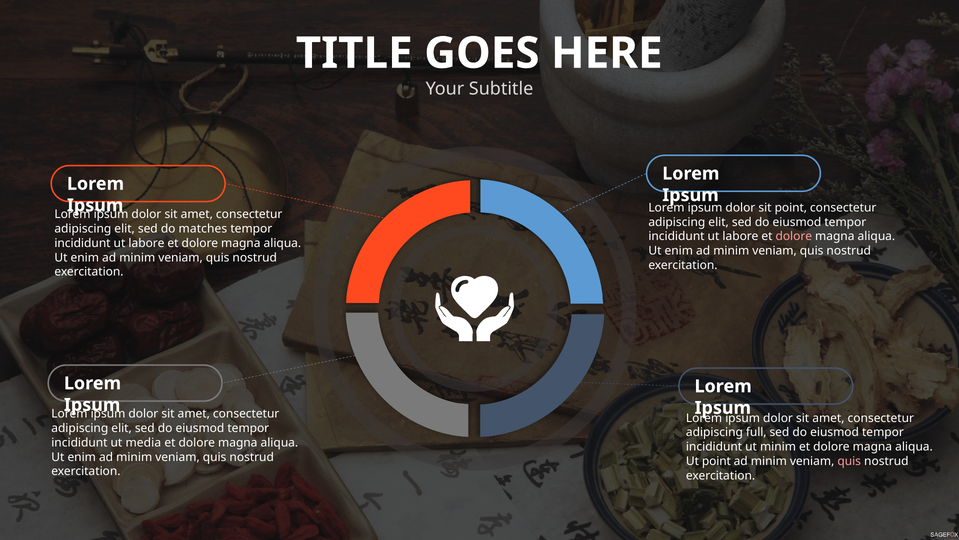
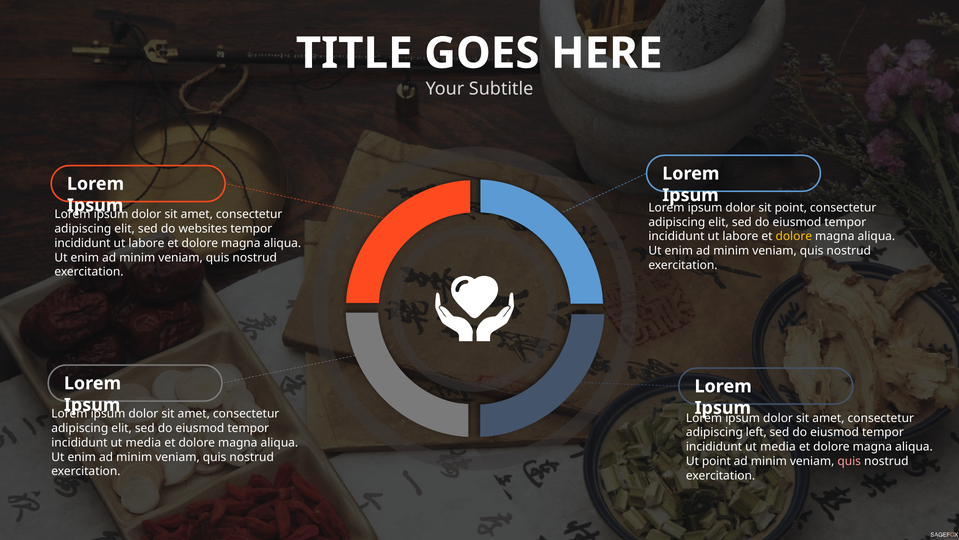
matches: matches -> websites
dolore at (794, 236) colour: pink -> yellow
full: full -> left
minim at (778, 446): minim -> media
